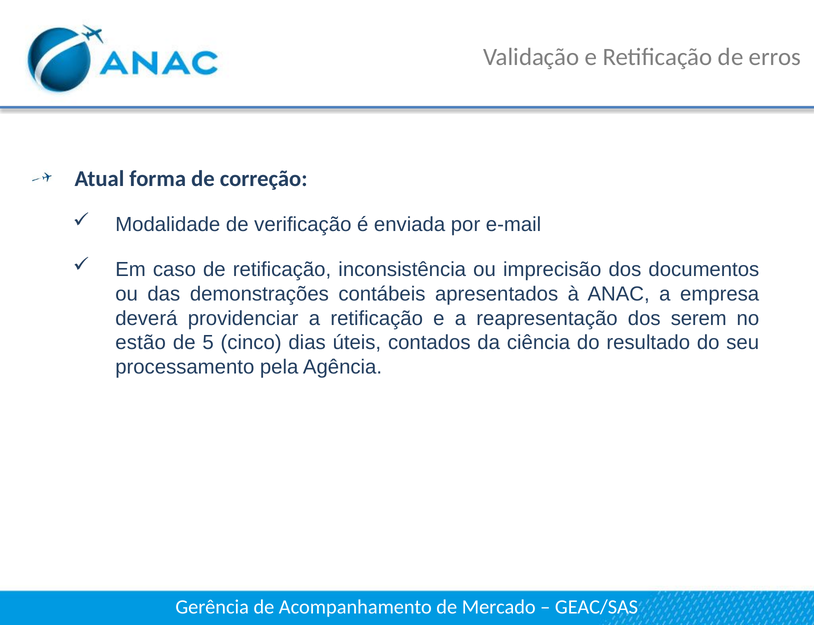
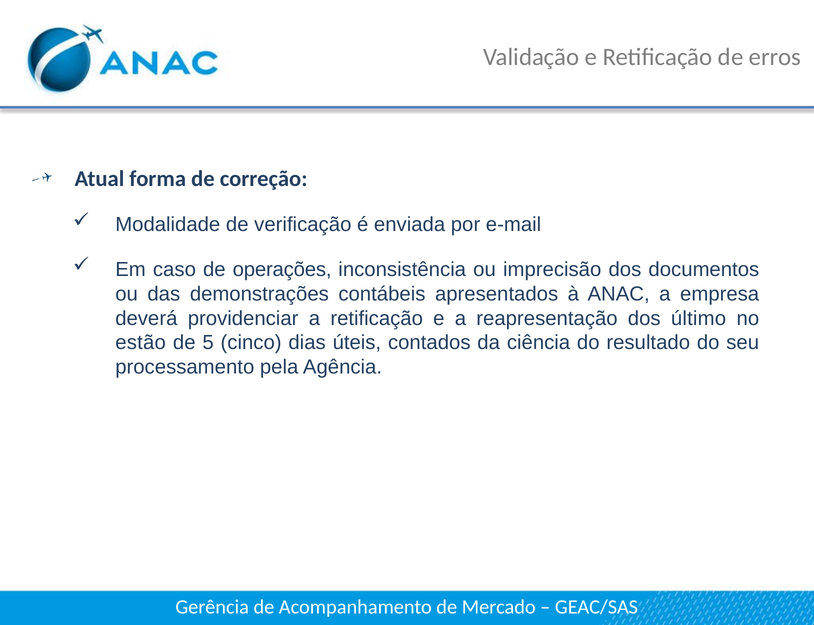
de retificação: retificação -> operações
serem: serem -> último
